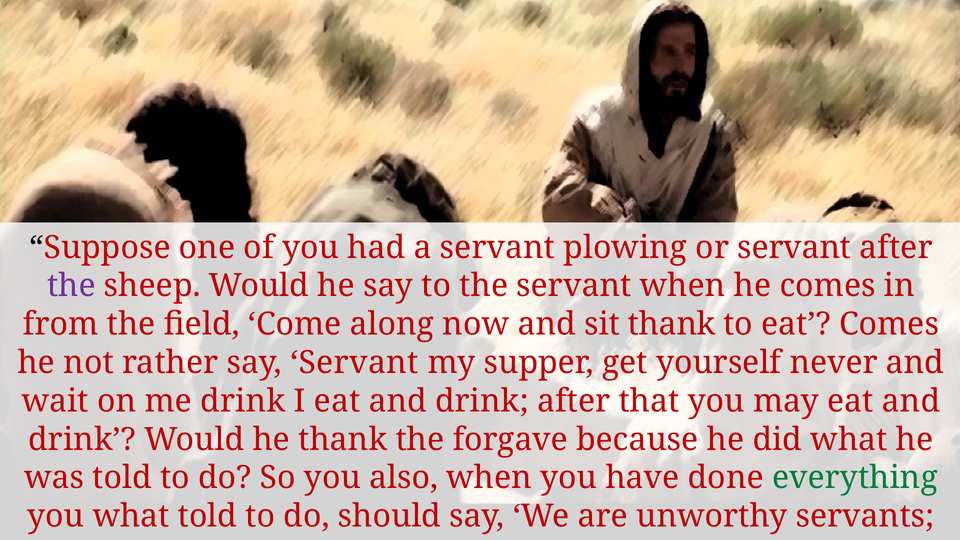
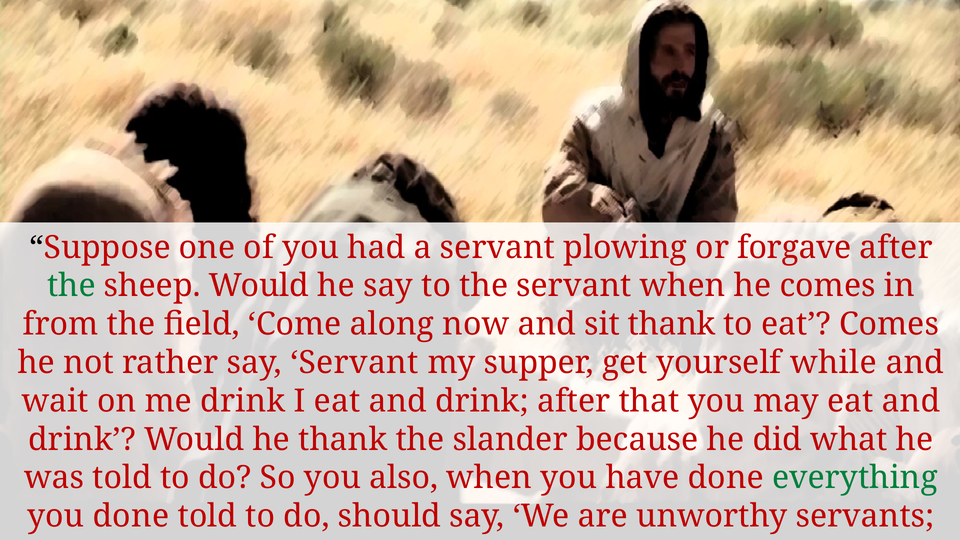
or servant: servant -> forgave
the at (71, 286) colour: purple -> green
never: never -> while
forgave: forgave -> slander
you what: what -> done
